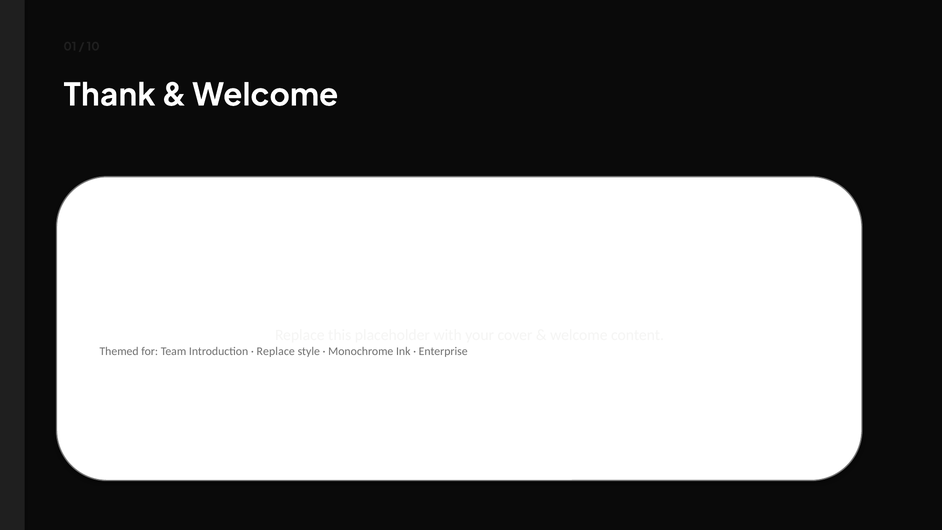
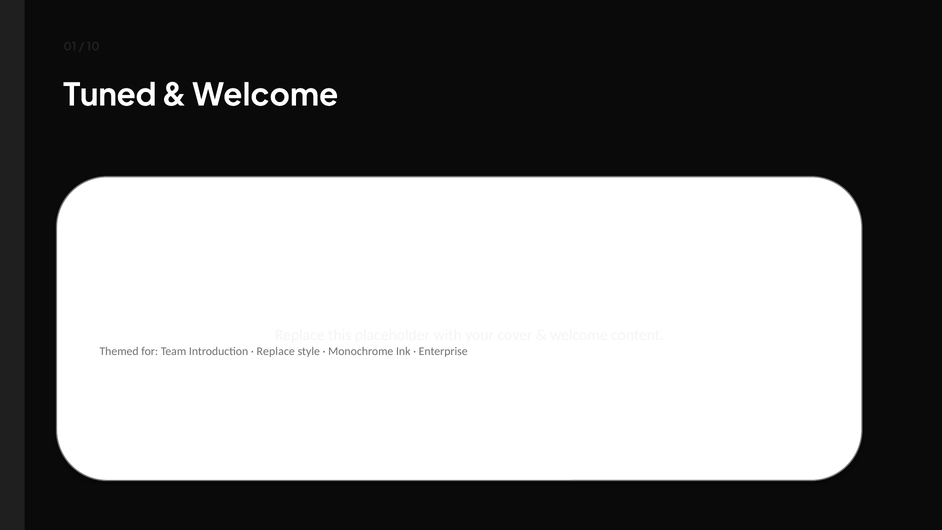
Thank: Thank -> Tuned
